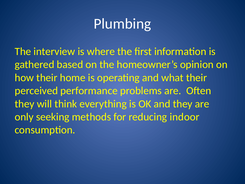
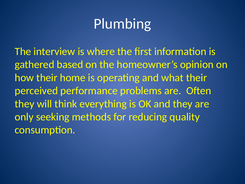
indoor: indoor -> quality
